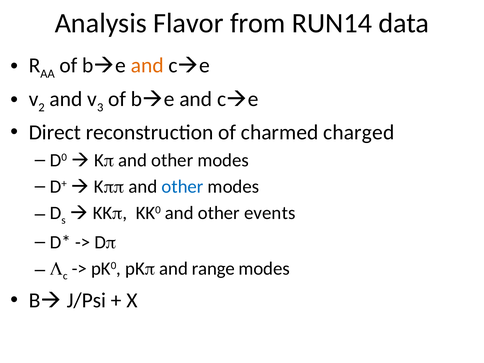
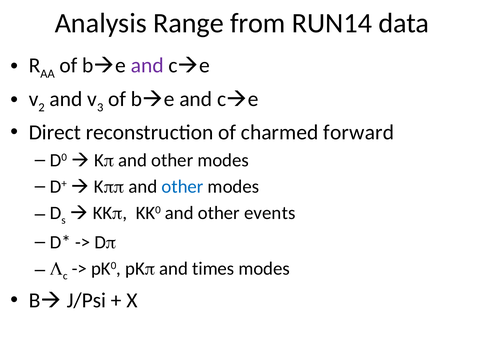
Flavor: Flavor -> Range
and at (147, 65) colour: orange -> purple
charged: charged -> forward
range: range -> times
